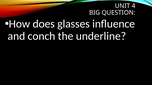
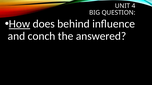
How underline: none -> present
glasses: glasses -> behind
underline: underline -> answered
